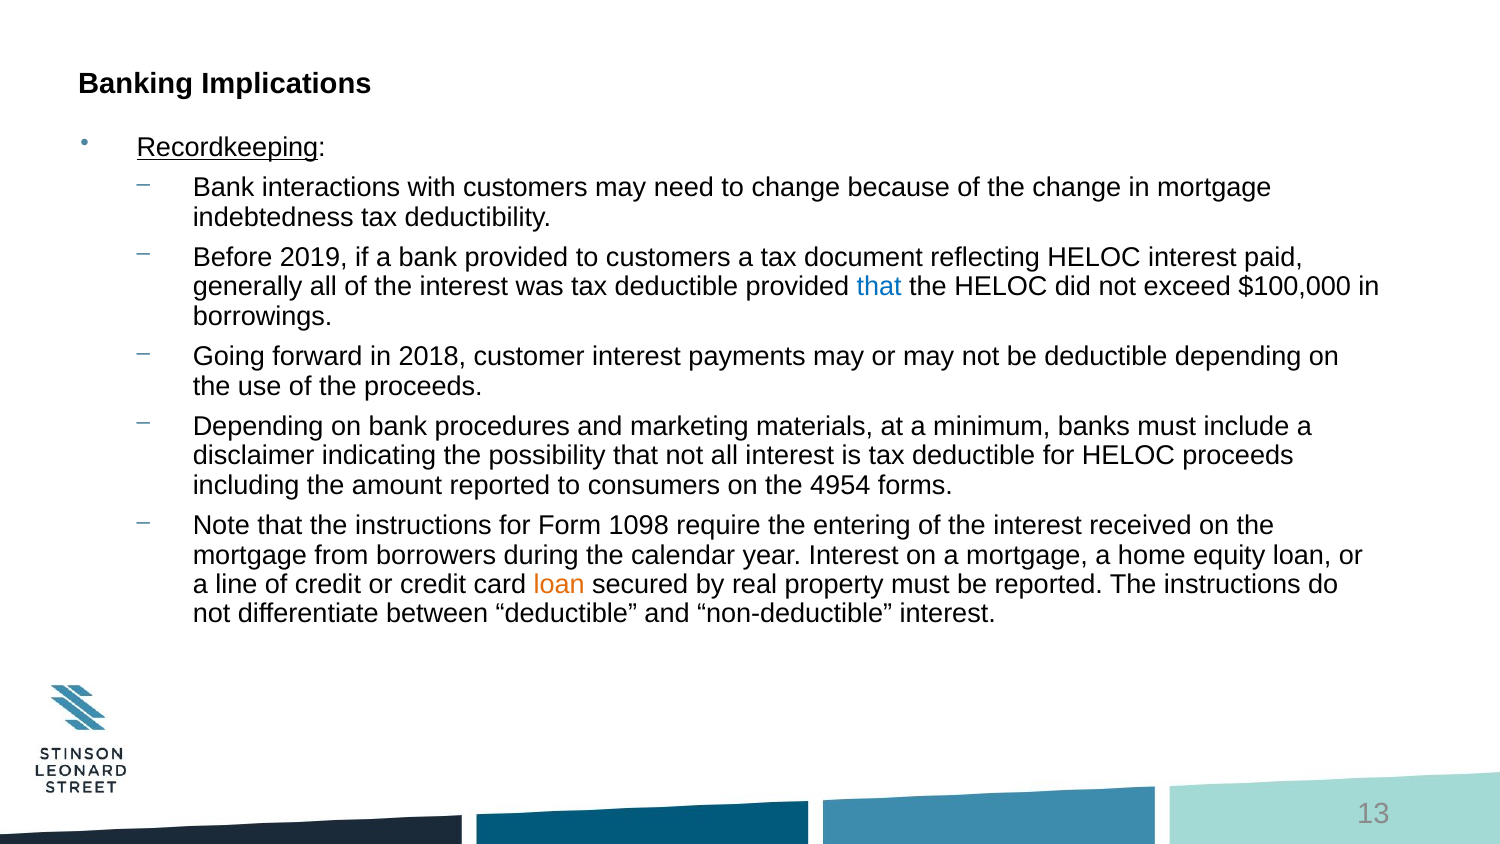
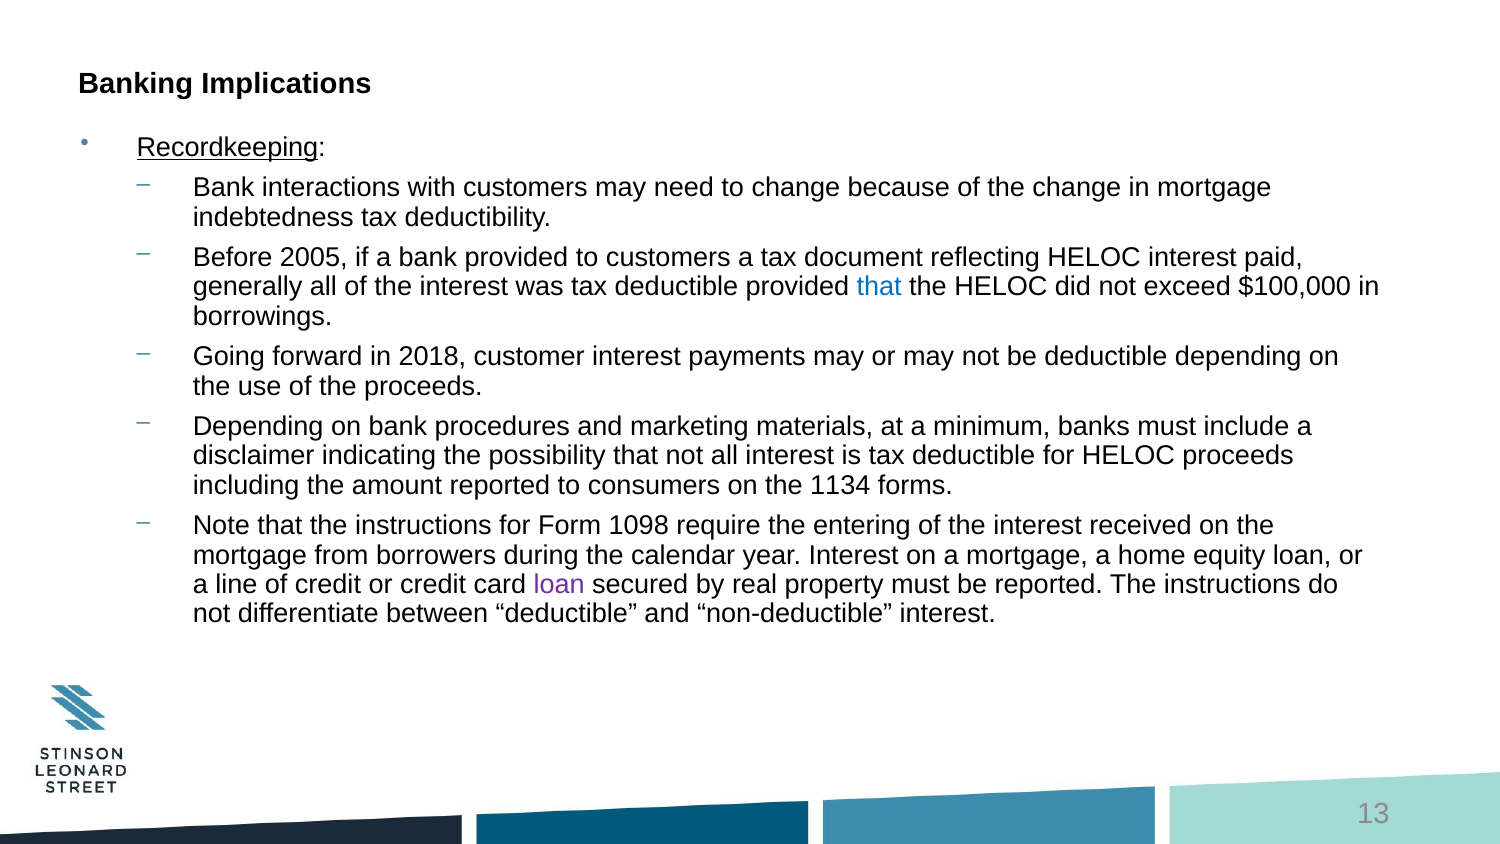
2019: 2019 -> 2005
4954: 4954 -> 1134
loan at (559, 584) colour: orange -> purple
